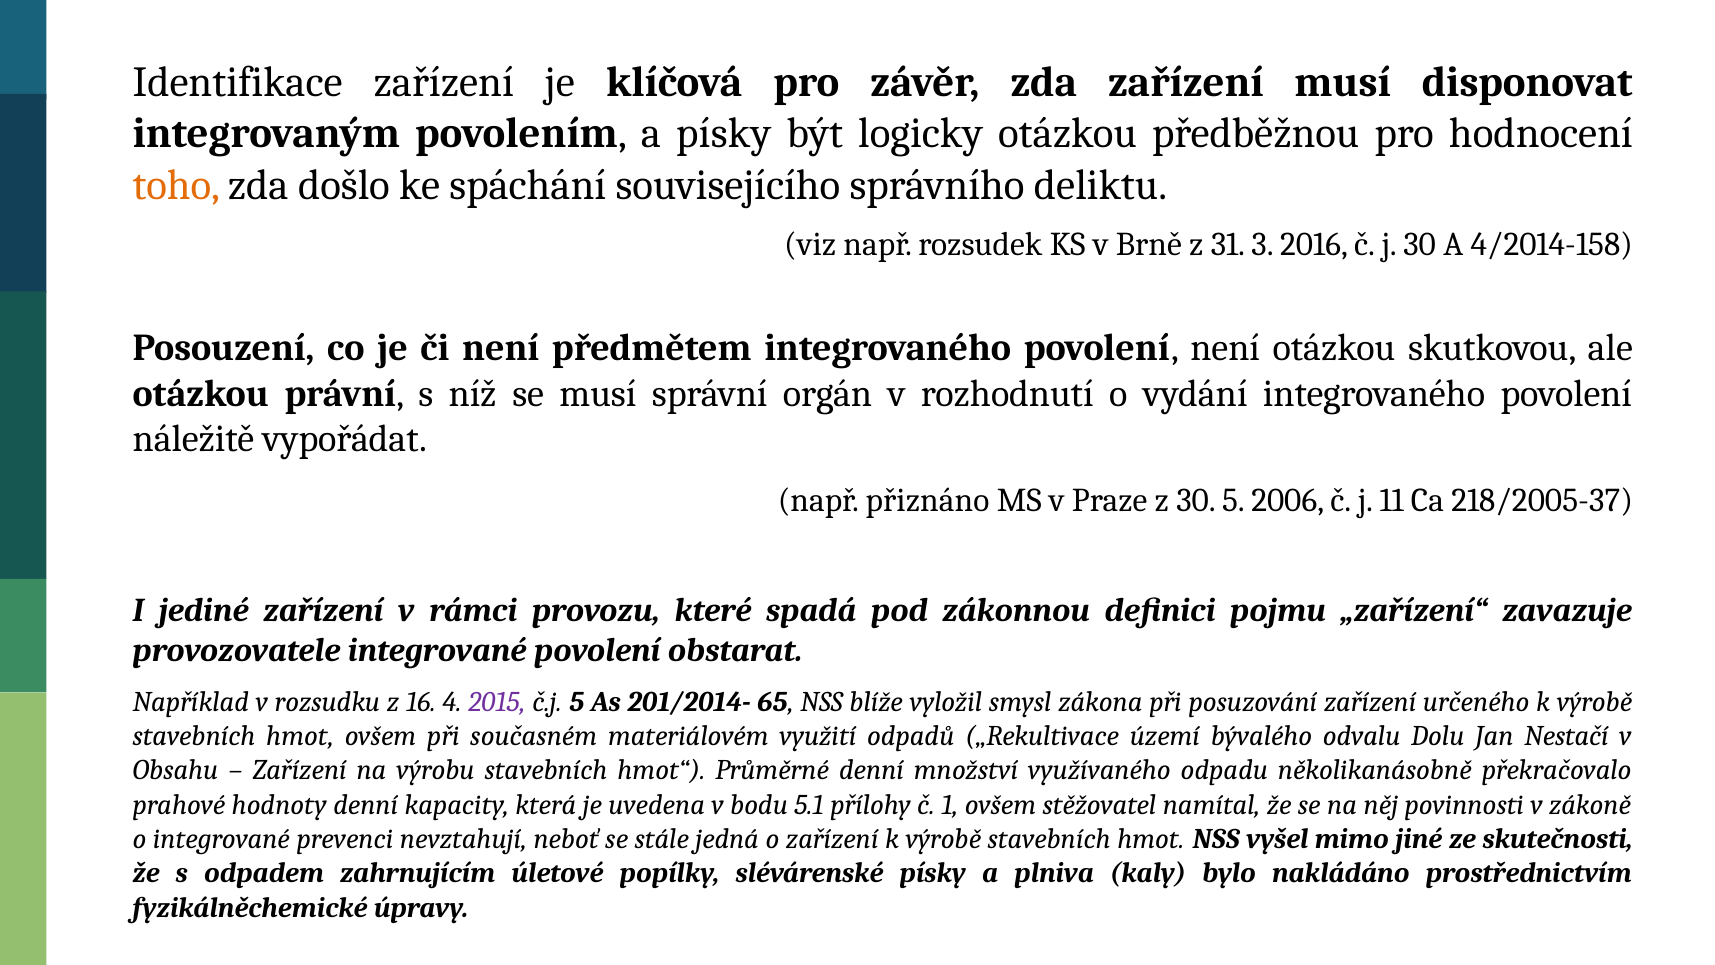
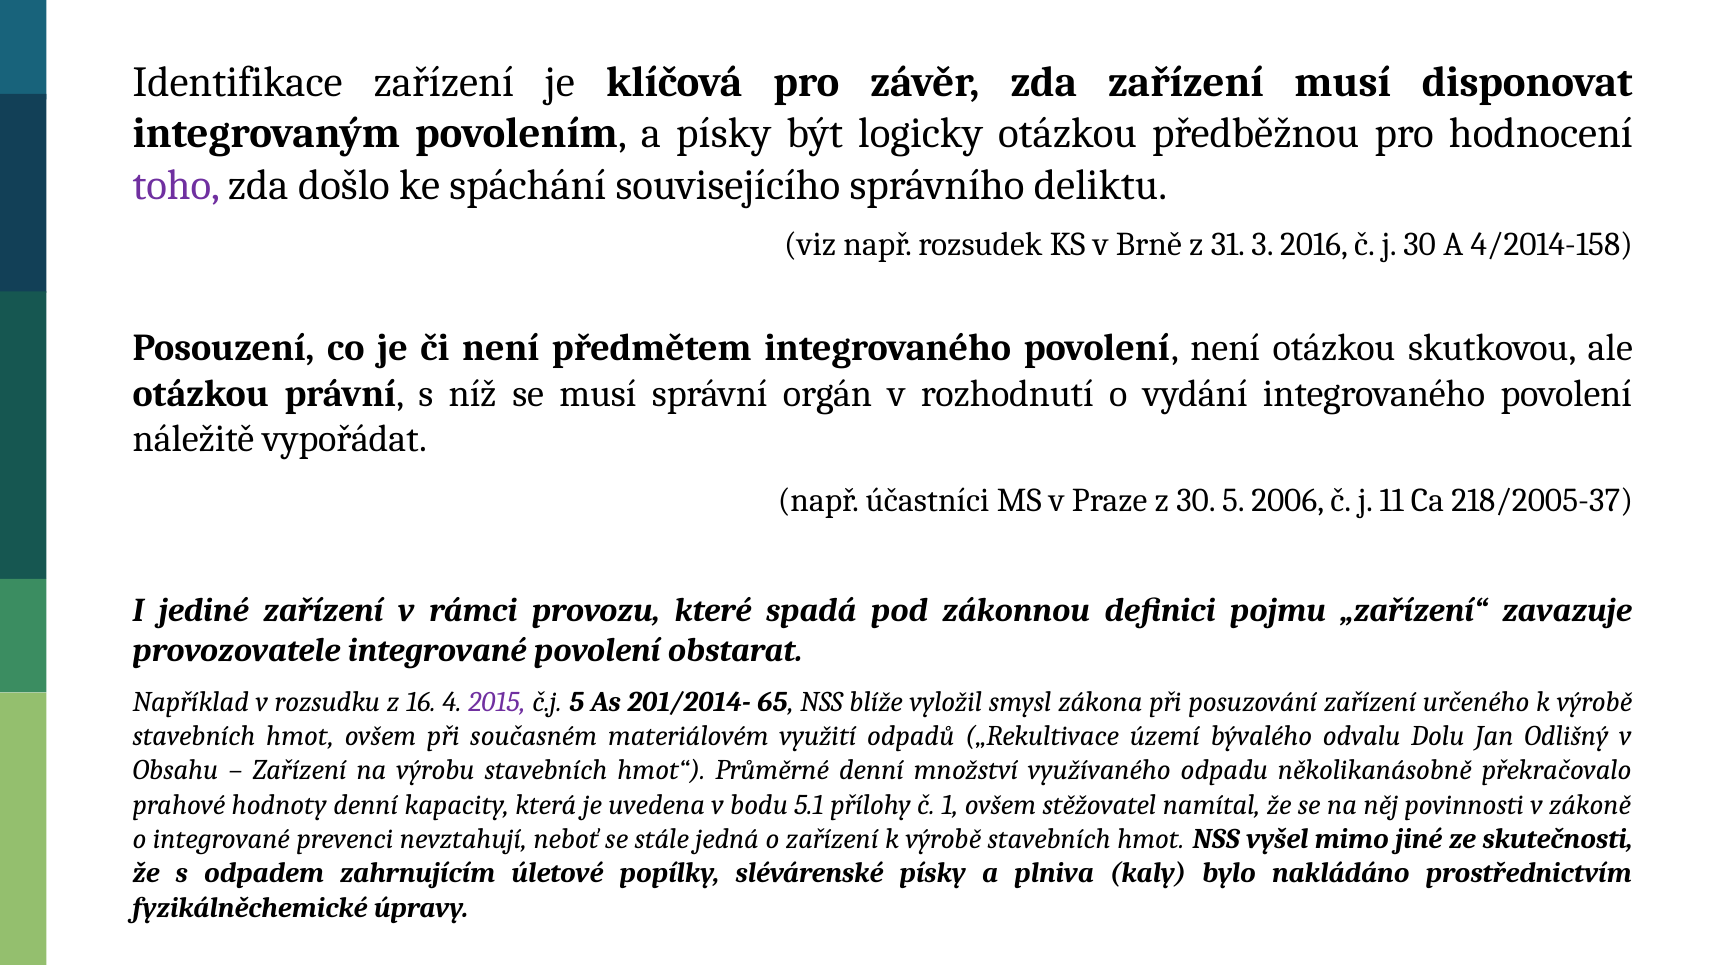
toho colour: orange -> purple
přiznáno: přiznáno -> účastníci
Nestačí: Nestačí -> Odlišný
